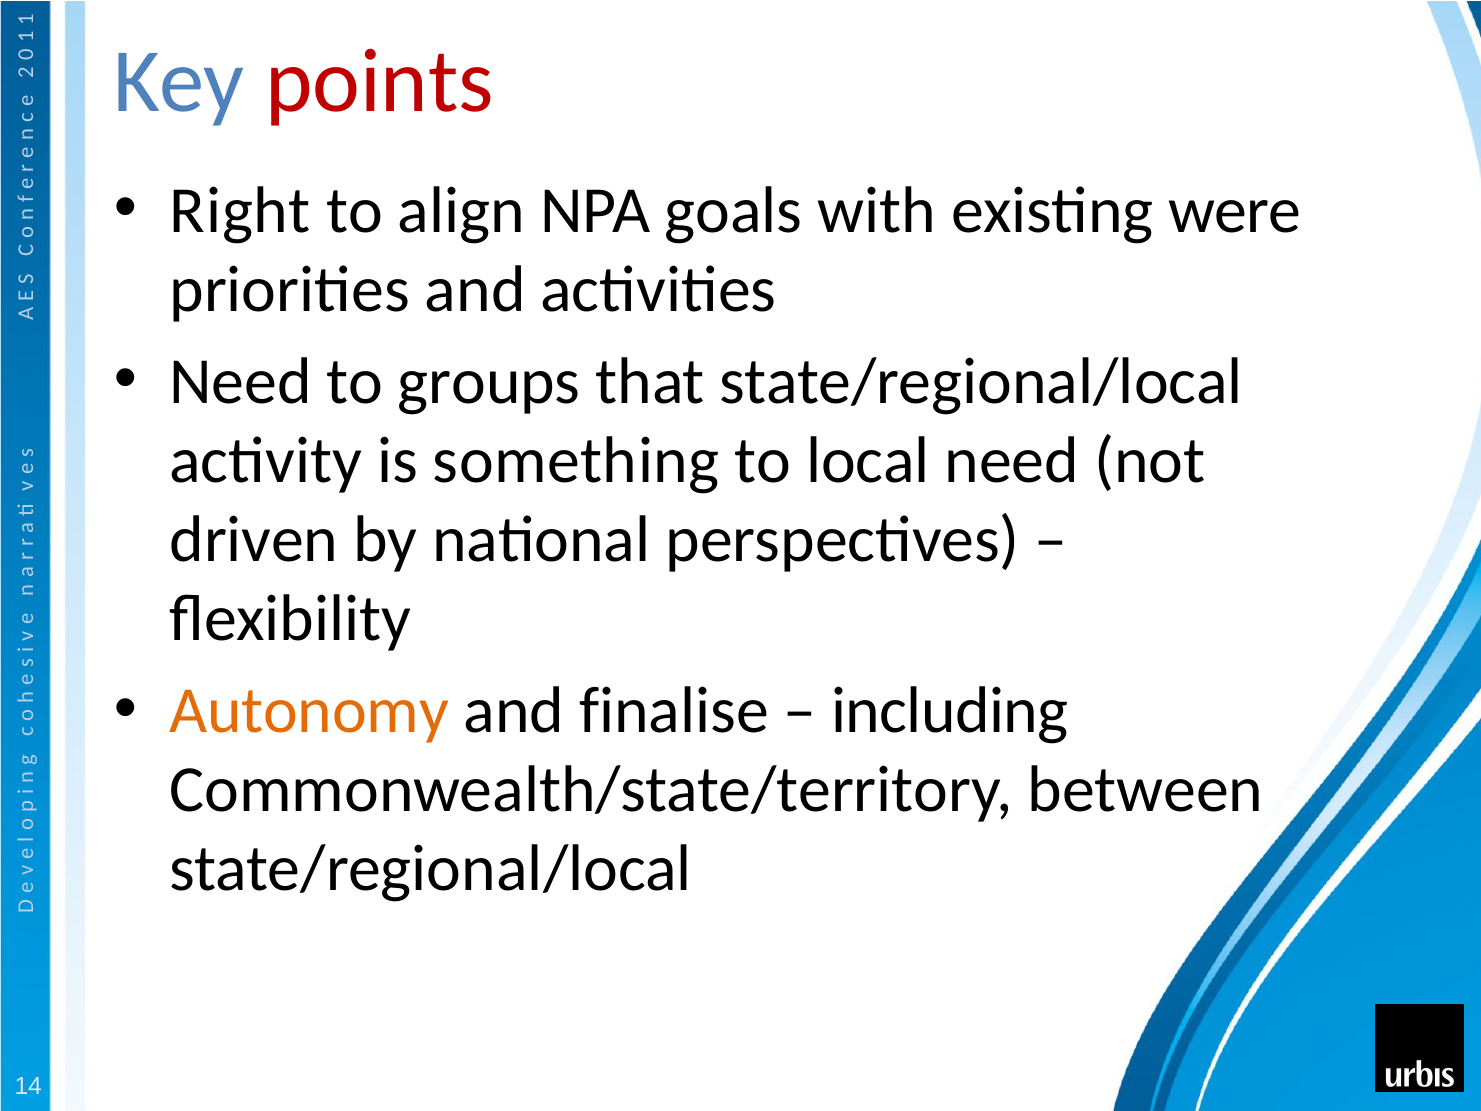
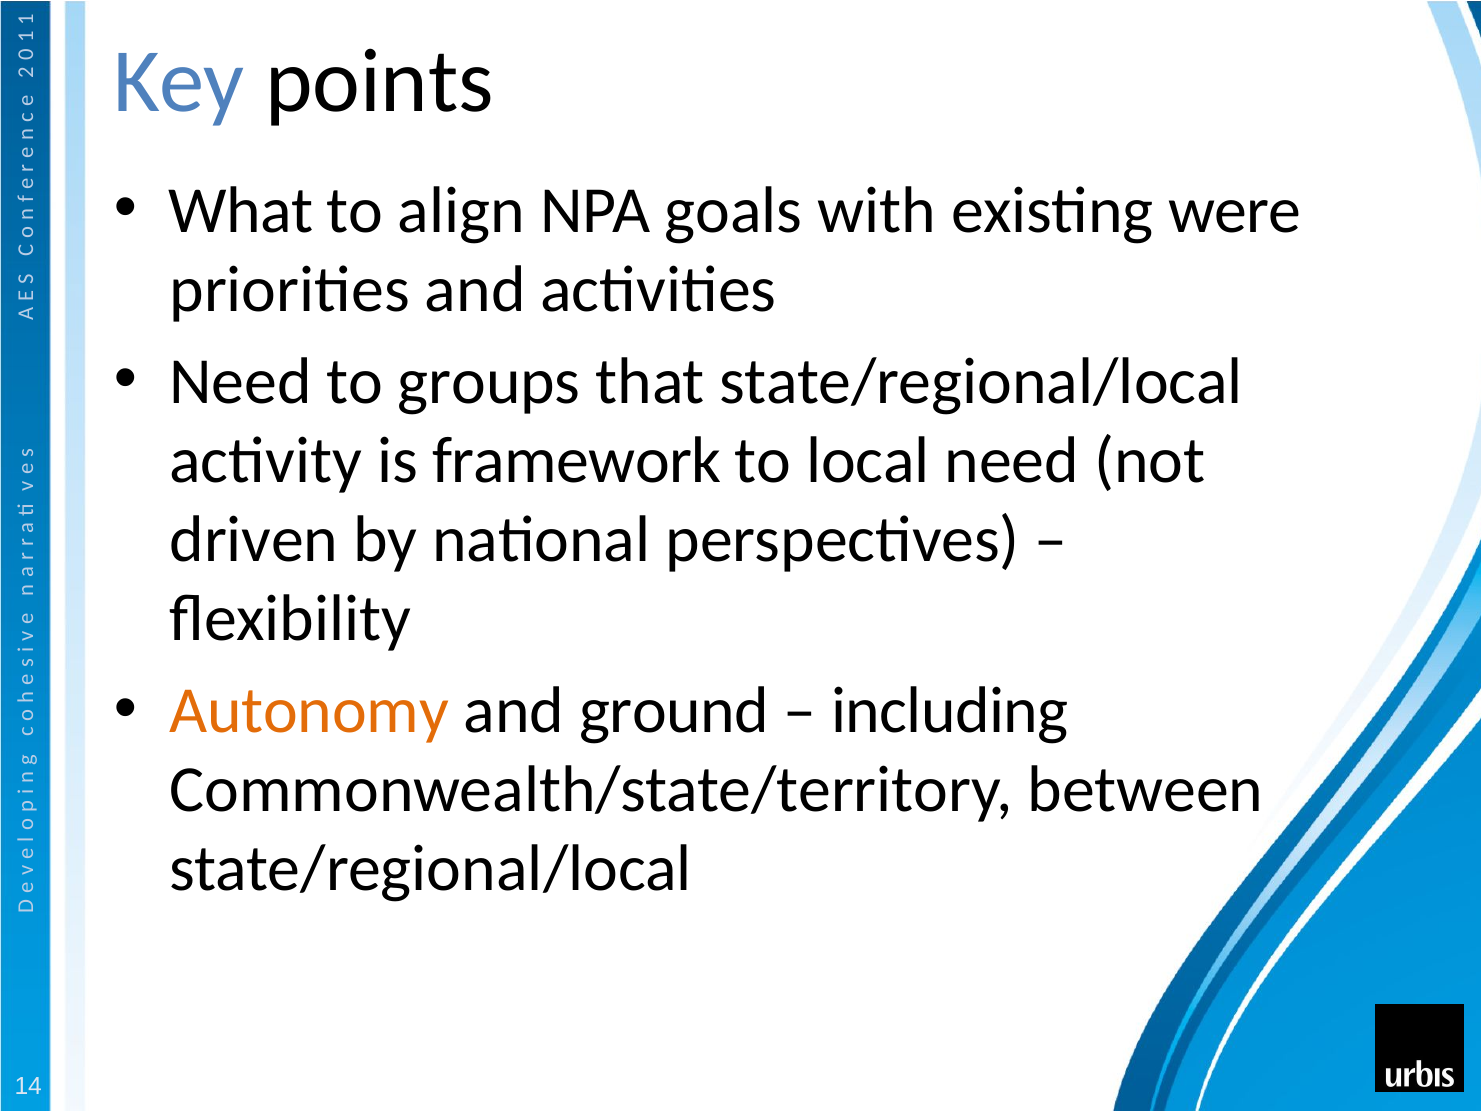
points colour: red -> black
Right: Right -> What
something: something -> framework
finalise: finalise -> ground
